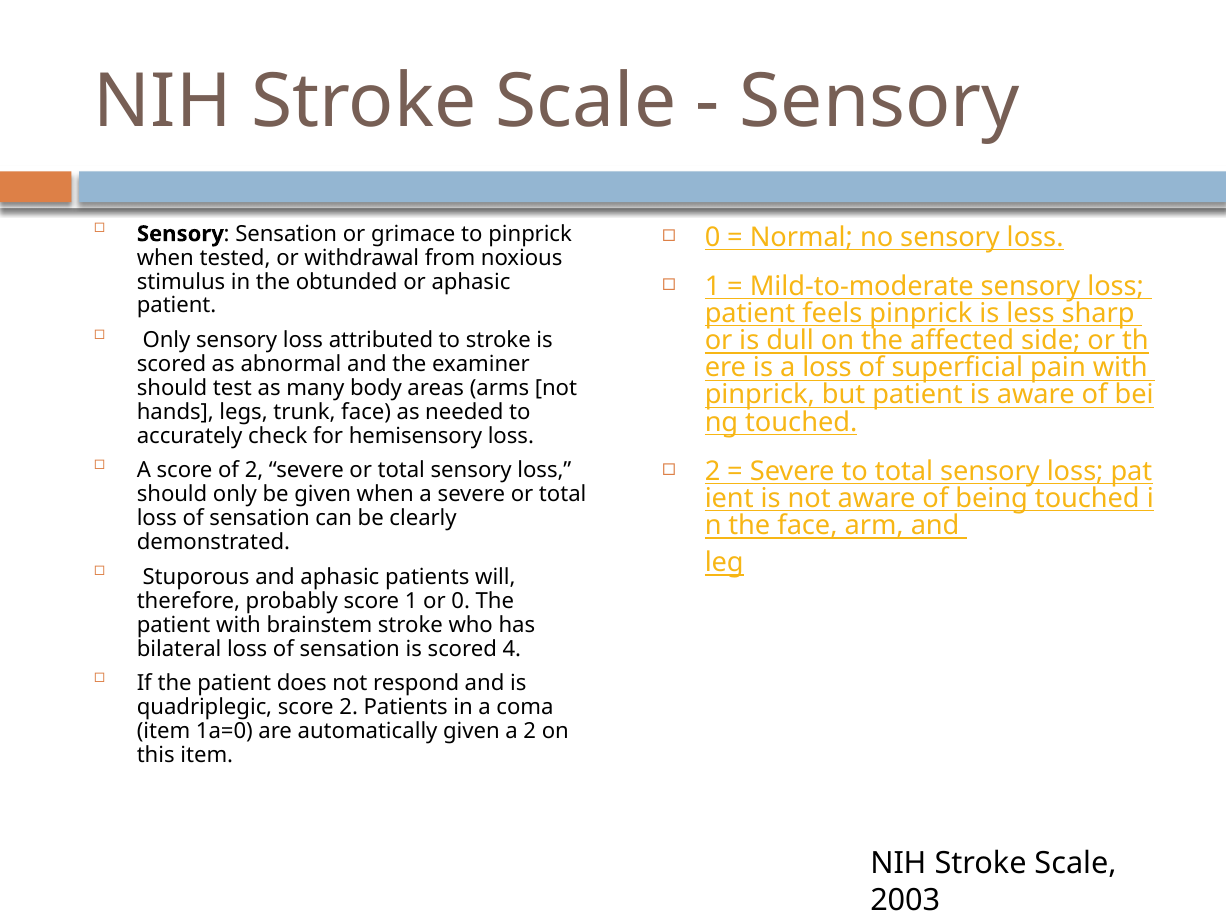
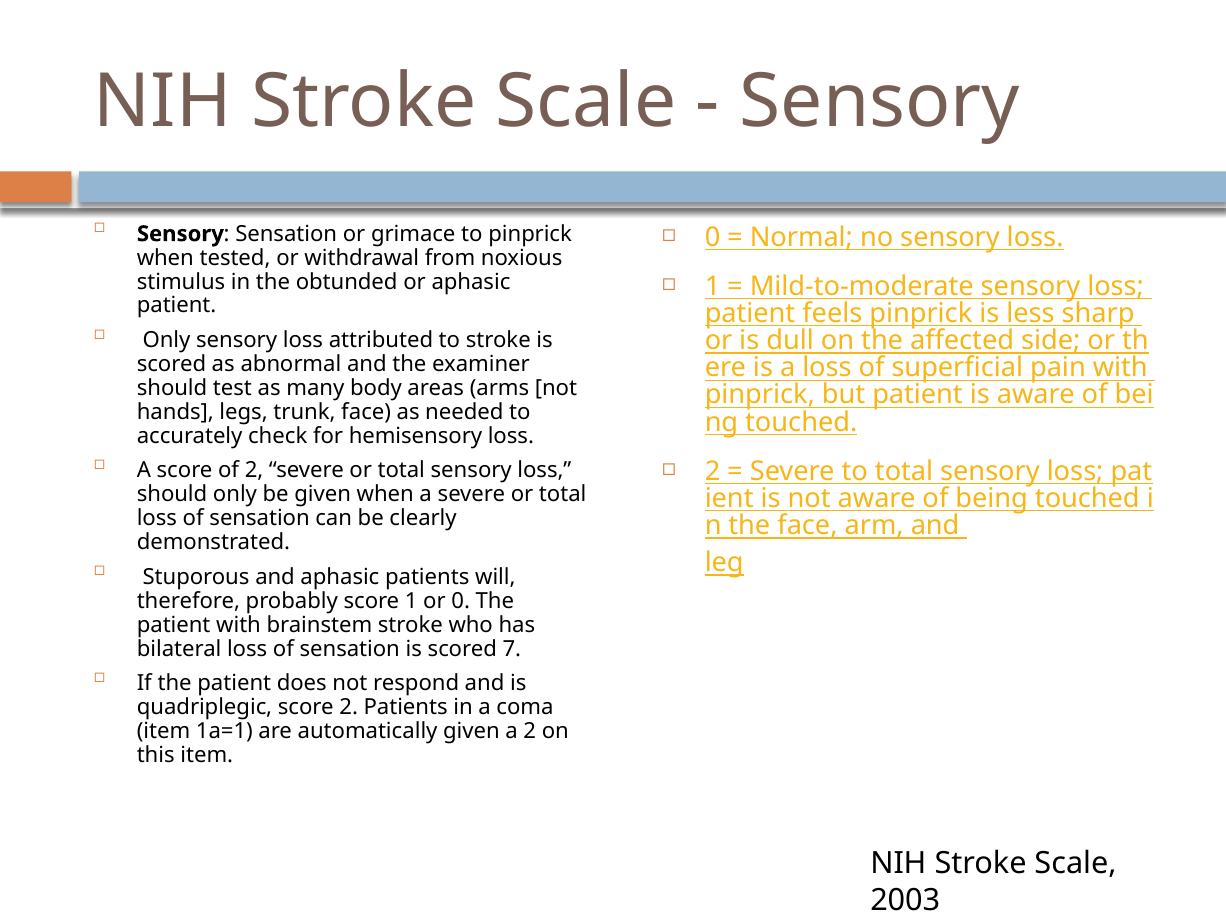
4: 4 -> 7
1a=0: 1a=0 -> 1a=1
